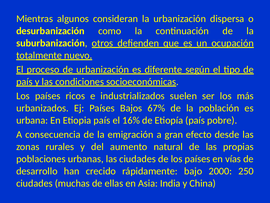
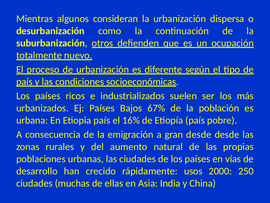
gran efecto: efecto -> desde
bajo: bajo -> usos
